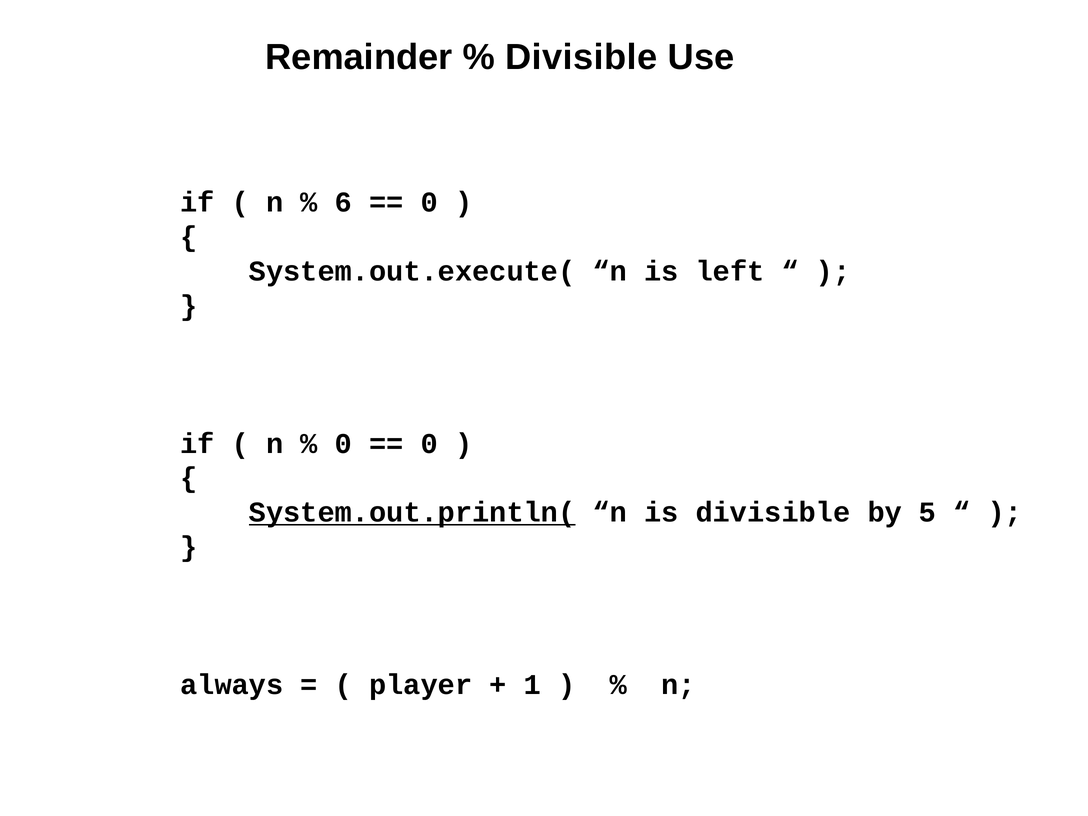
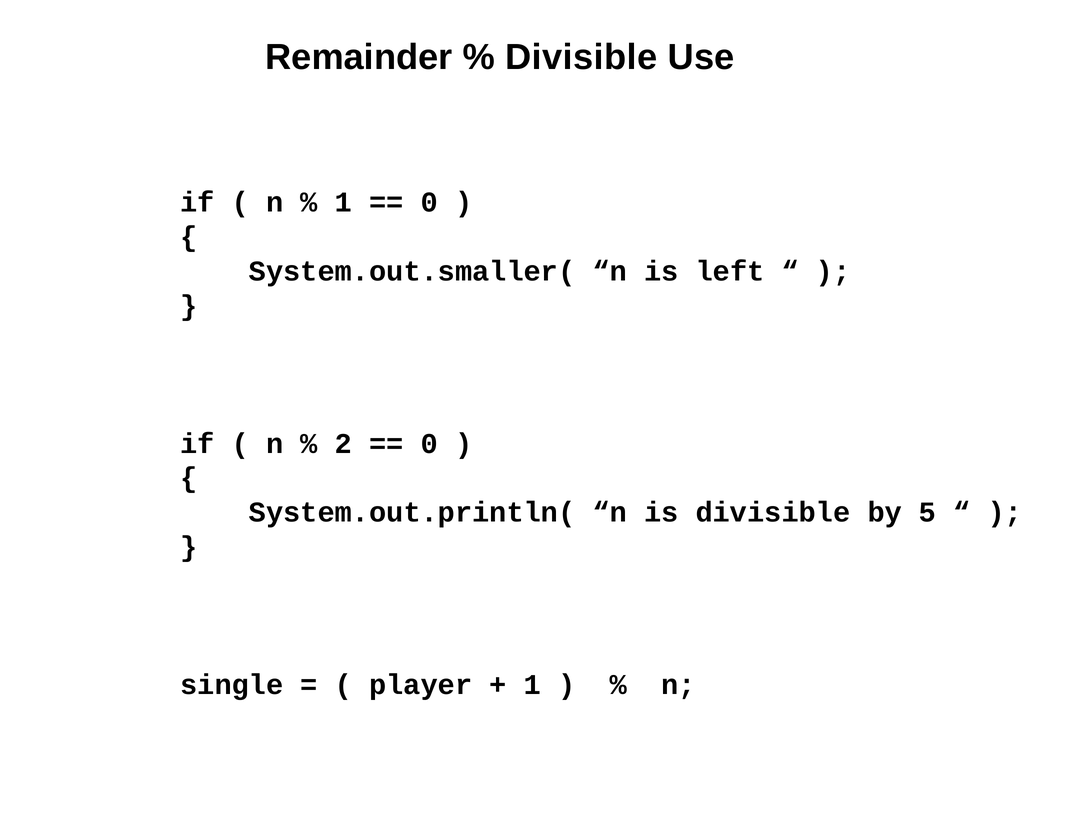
6 at (343, 202): 6 -> 1
System.out.execute(: System.out.execute( -> System.out.smaller(
0 at (343, 444): 0 -> 2
System.out.println( underline: present -> none
always: always -> single
